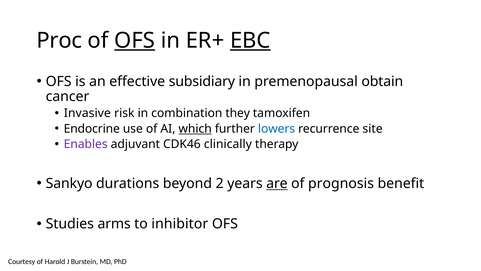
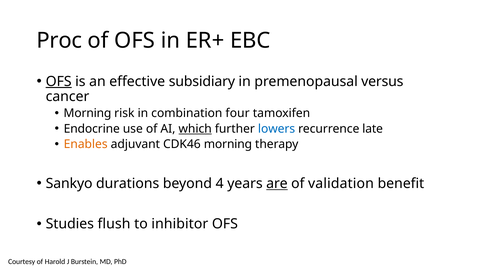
OFS at (135, 40) underline: present -> none
EBC underline: present -> none
OFS at (59, 81) underline: none -> present
obtain: obtain -> versus
Invasive at (87, 113): Invasive -> Morning
they: they -> four
site: site -> late
Enables colour: purple -> orange
CDK46 clinically: clinically -> morning
2: 2 -> 4
prognosis: prognosis -> validation
arms: arms -> flush
